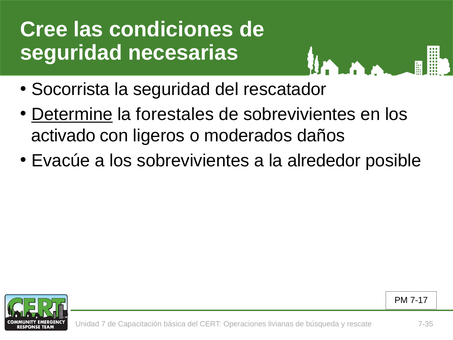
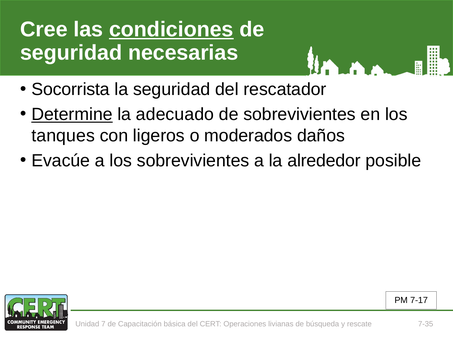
condiciones underline: none -> present
forestales: forestales -> adecuado
activado: activado -> tanques
